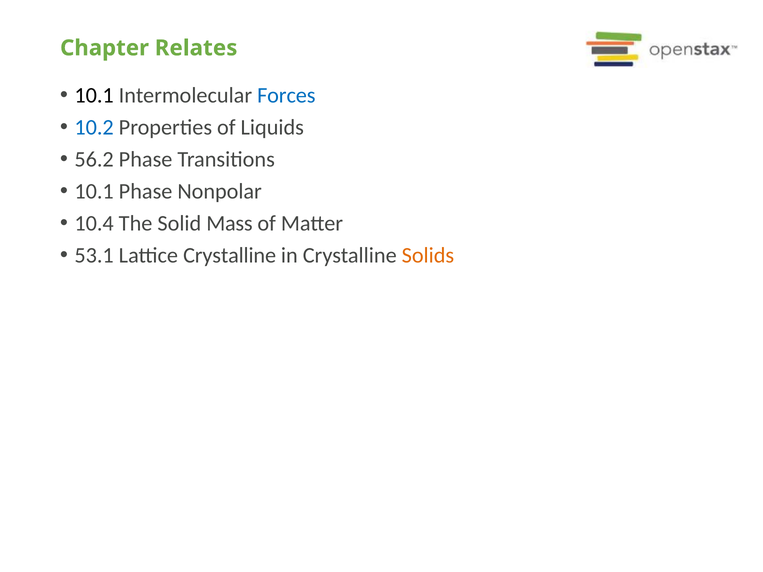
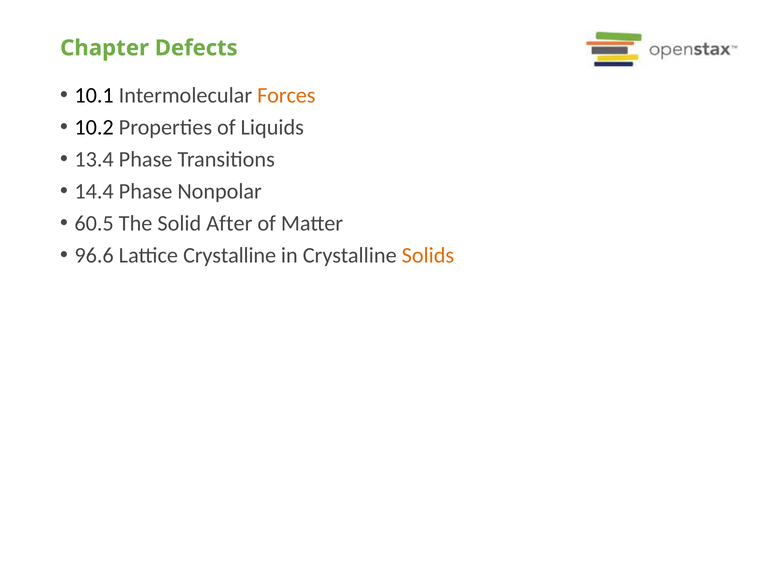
Relates: Relates -> Defects
Forces colour: blue -> orange
10.2 colour: blue -> black
56.2: 56.2 -> 13.4
10.1 at (94, 191): 10.1 -> 14.4
10.4: 10.4 -> 60.5
Mass: Mass -> After
53.1: 53.1 -> 96.6
